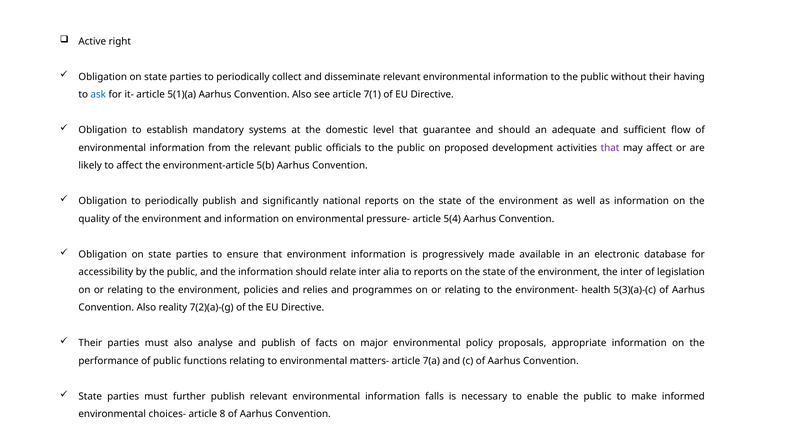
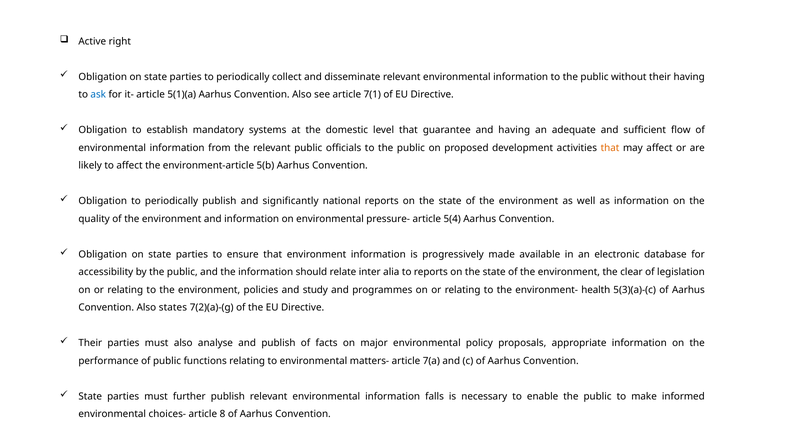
and should: should -> having
that at (610, 148) colour: purple -> orange
the inter: inter -> clear
relies: relies -> study
reality: reality -> states
